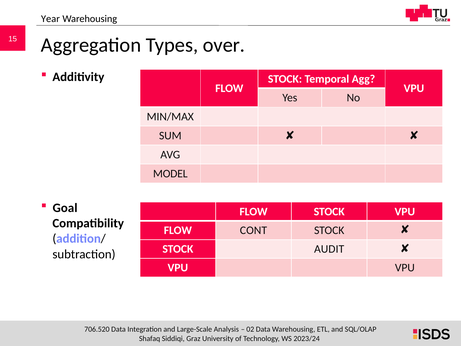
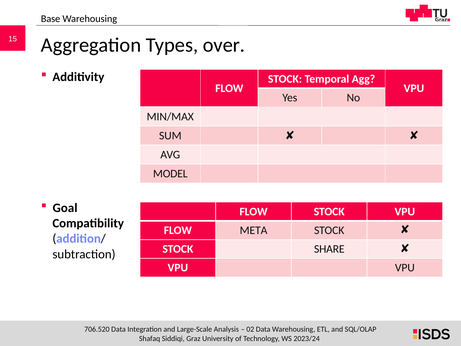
Year: Year -> Base
CONT: CONT -> META
AUDIT: AUDIT -> SHARE
